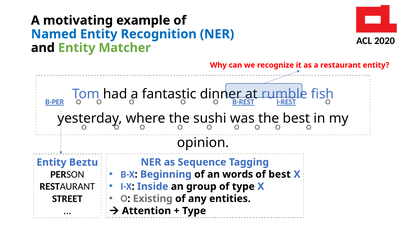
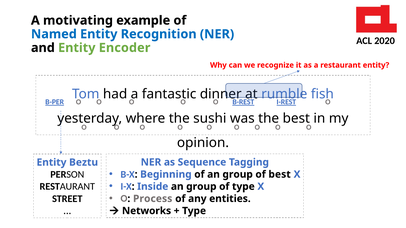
Matcher: Matcher -> Encoder
of an words: words -> group
Existing: Existing -> Process
Attention: Attention -> Networks
